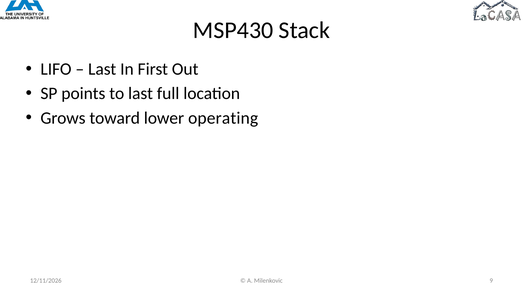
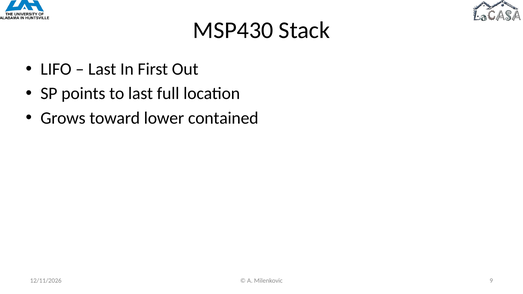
operating: operating -> contained
